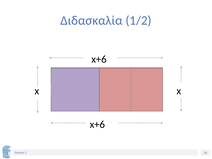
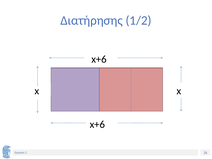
Διδασκαλία: Διδασκαλία -> Διατήρησης
